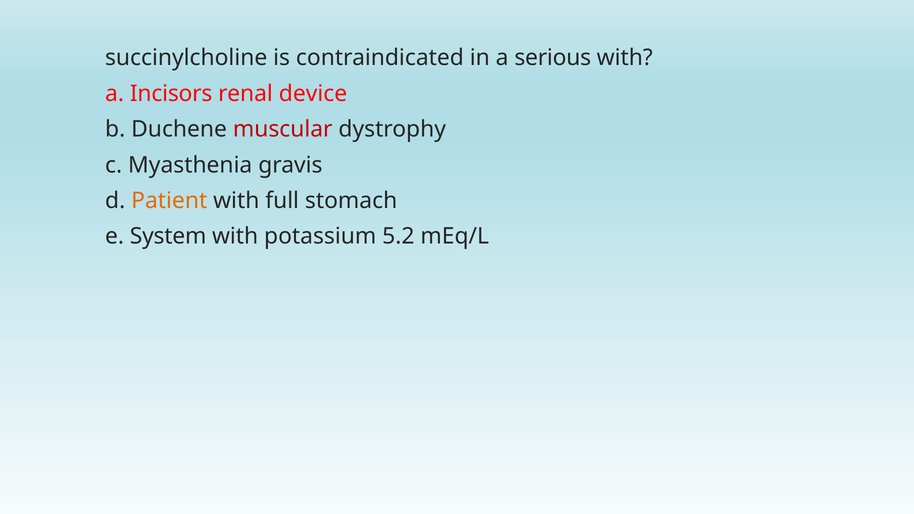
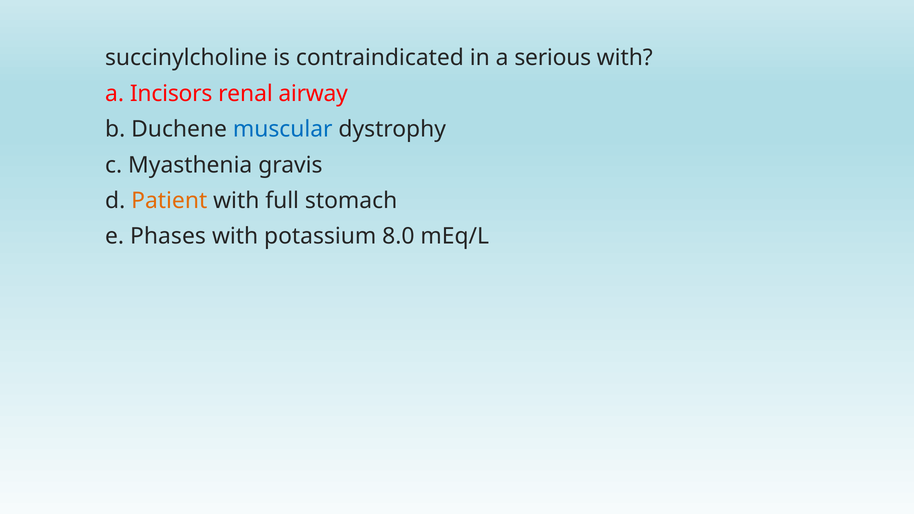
device: device -> airway
muscular colour: red -> blue
System: System -> Phases
5.2: 5.2 -> 8.0
